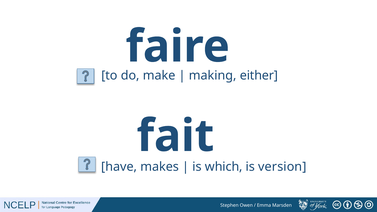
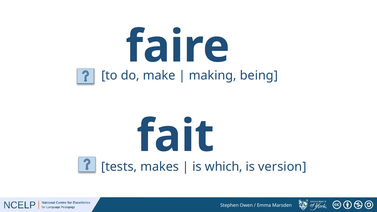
either: either -> being
have: have -> tests
